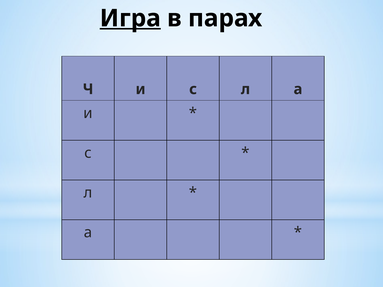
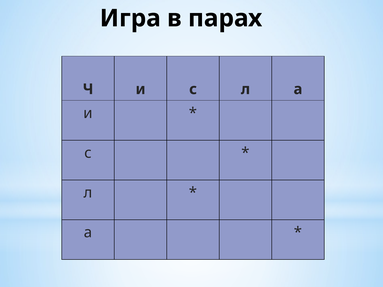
Игра underline: present -> none
